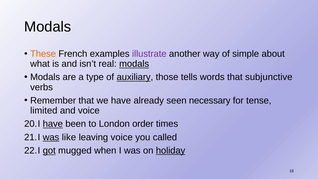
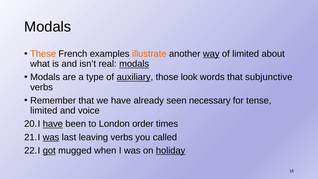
illustrate colour: purple -> orange
way underline: none -> present
of simple: simple -> limited
tells: tells -> look
like: like -> last
leaving voice: voice -> verbs
